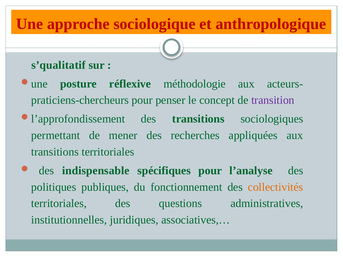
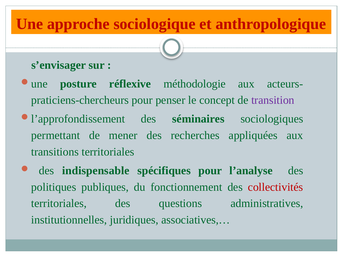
s’qualitatif: s’qualitatif -> s’envisager
des transitions: transitions -> séminaires
collectivités colour: orange -> red
